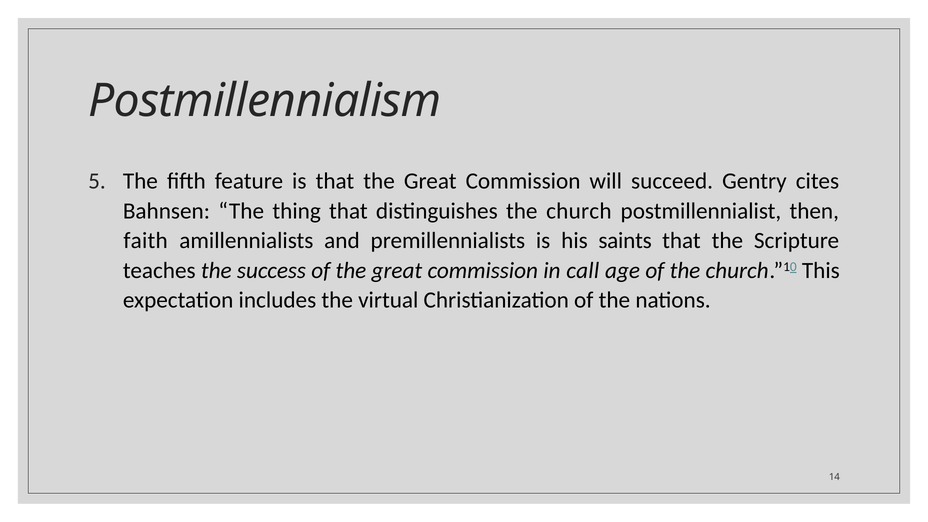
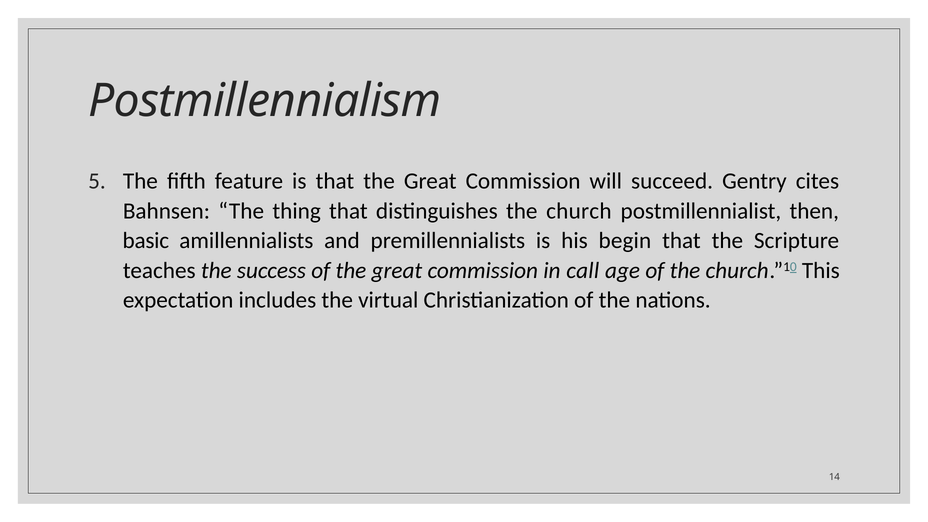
faith: faith -> basic
saints: saints -> begin
